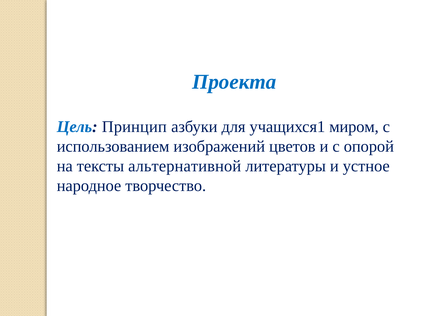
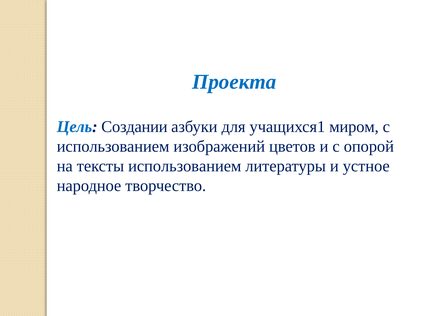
Принцип: Принцип -> Создании
тексты альтернативной: альтернативной -> использованием
